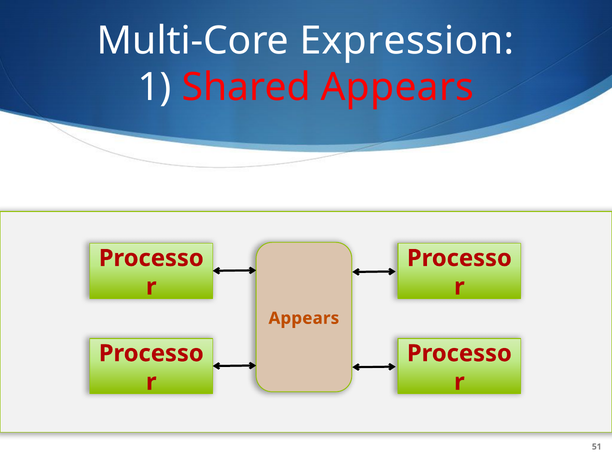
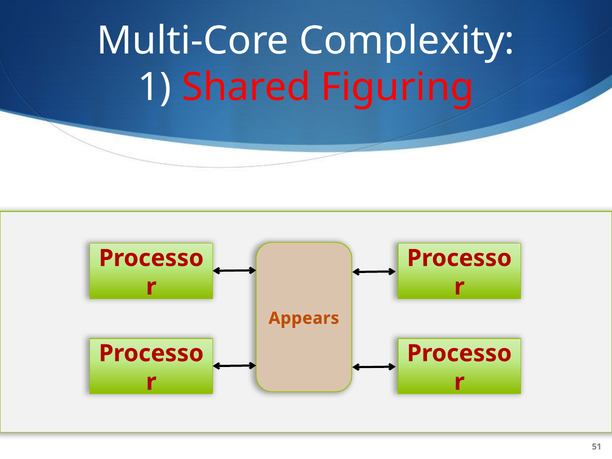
Expression: Expression -> Complexity
Shared Appears: Appears -> Figuring
